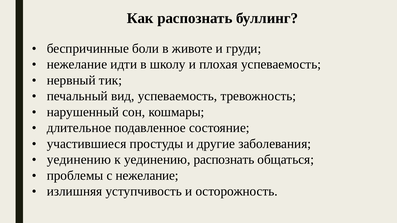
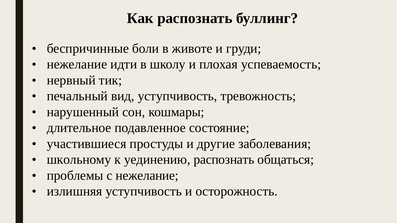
вид успеваемость: успеваемость -> уступчивость
уединению at (79, 160): уединению -> школьному
